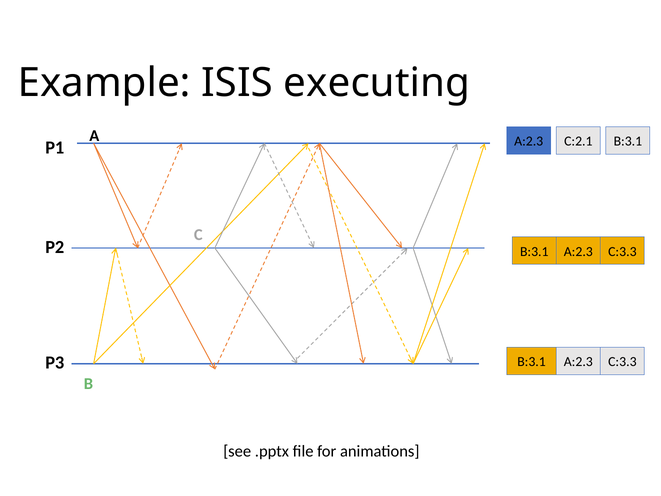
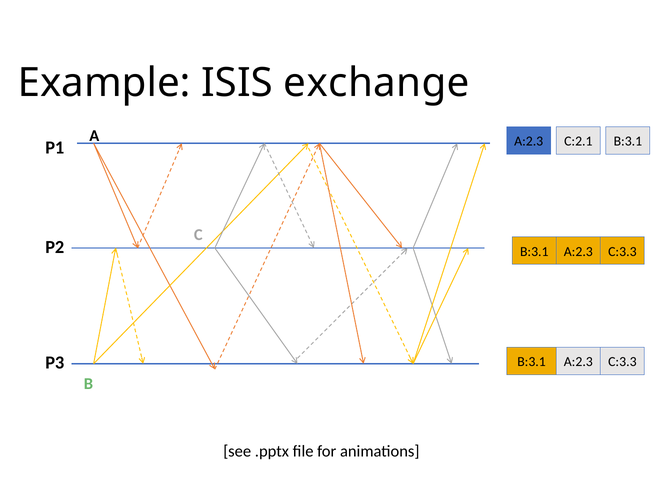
executing: executing -> exchange
